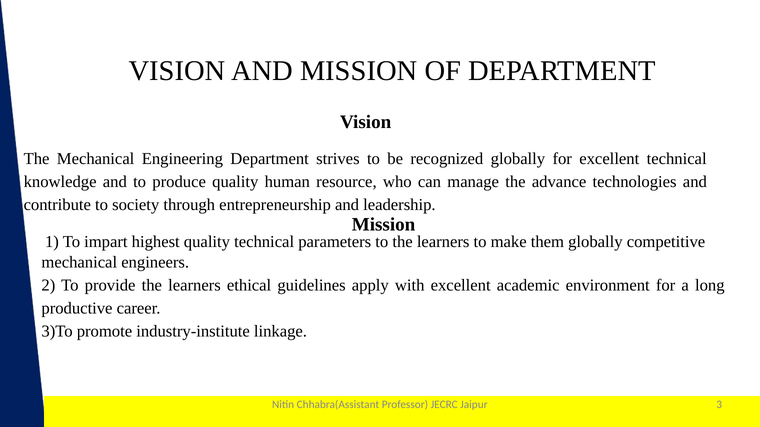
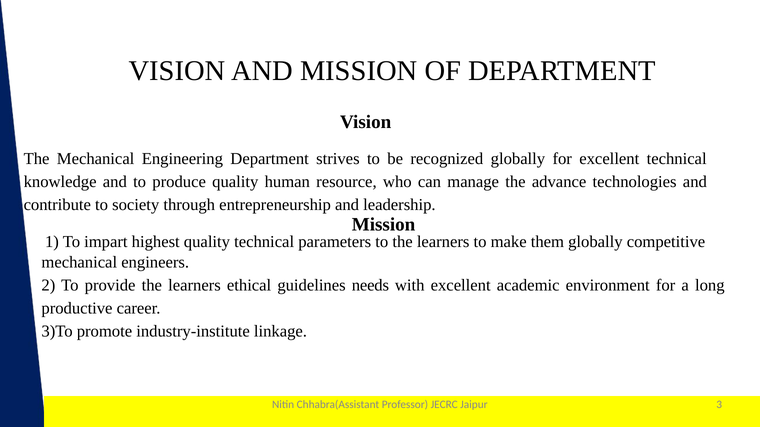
apply: apply -> needs
